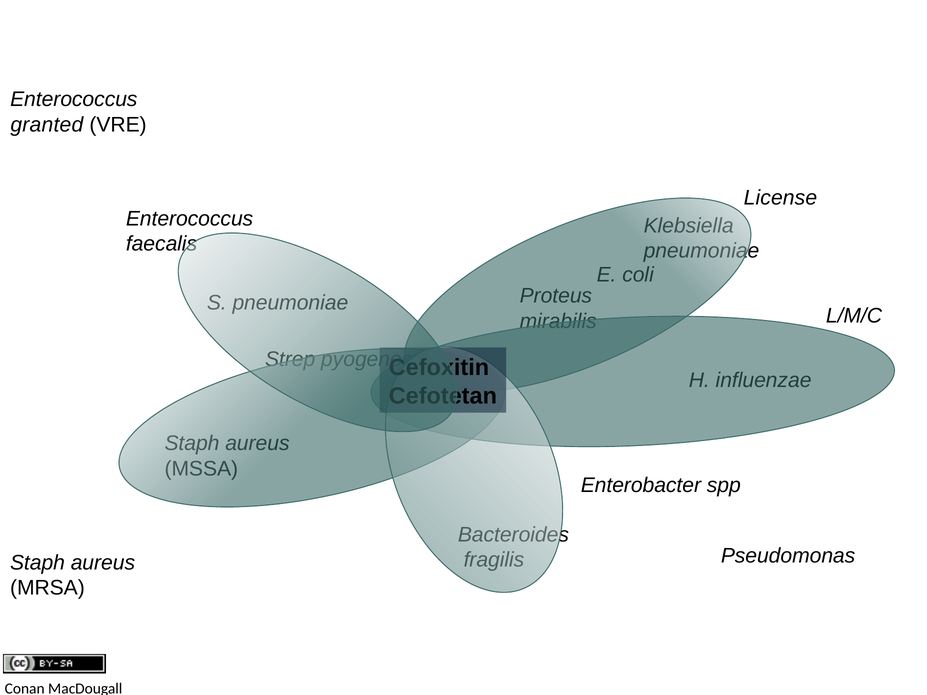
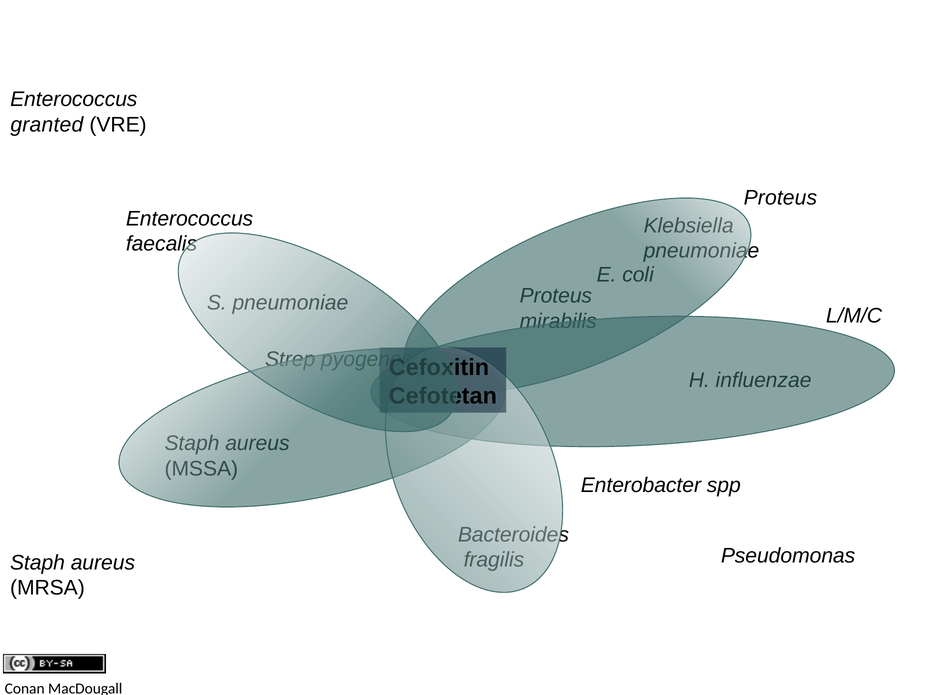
License at (780, 198): License -> Proteus
